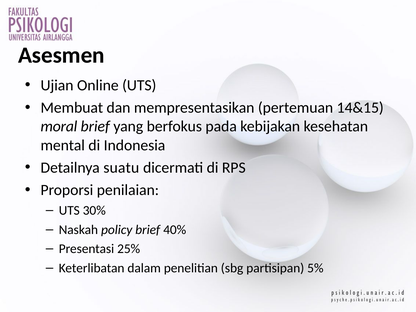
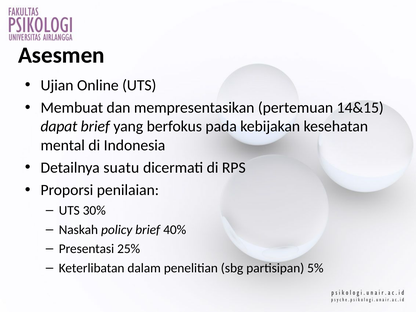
moral: moral -> dapat
